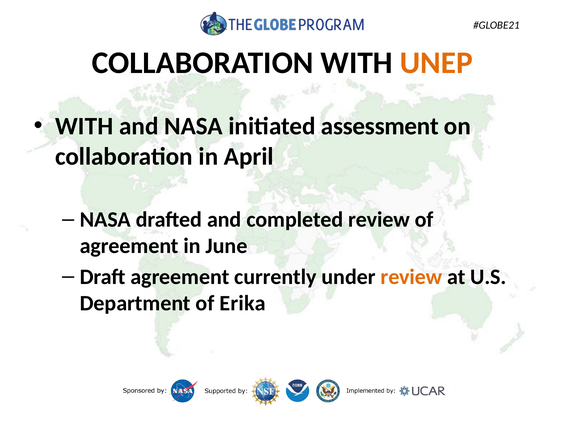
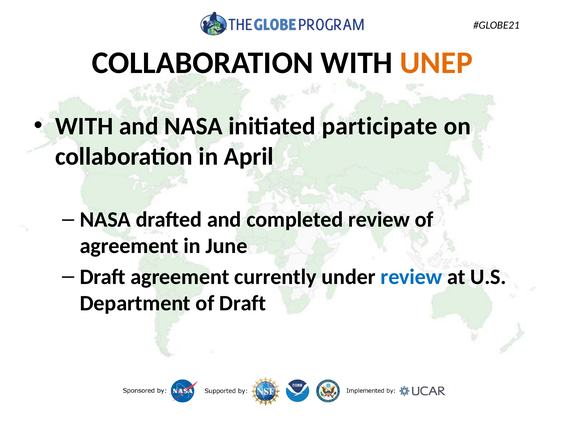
assessment: assessment -> participate
review at (411, 277) colour: orange -> blue
of Erika: Erika -> Draft
